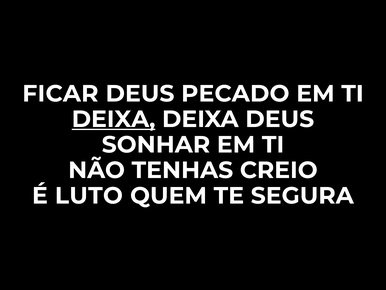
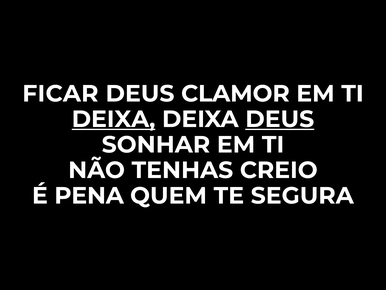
PECADO: PECADO -> CLAMOR
DEUS at (280, 119) underline: none -> present
LUTO: LUTO -> PENA
